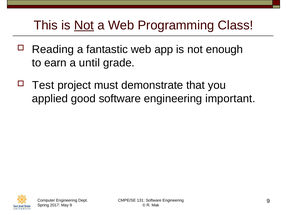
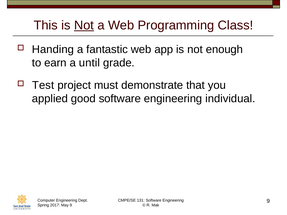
Reading: Reading -> Handing
important: important -> individual
